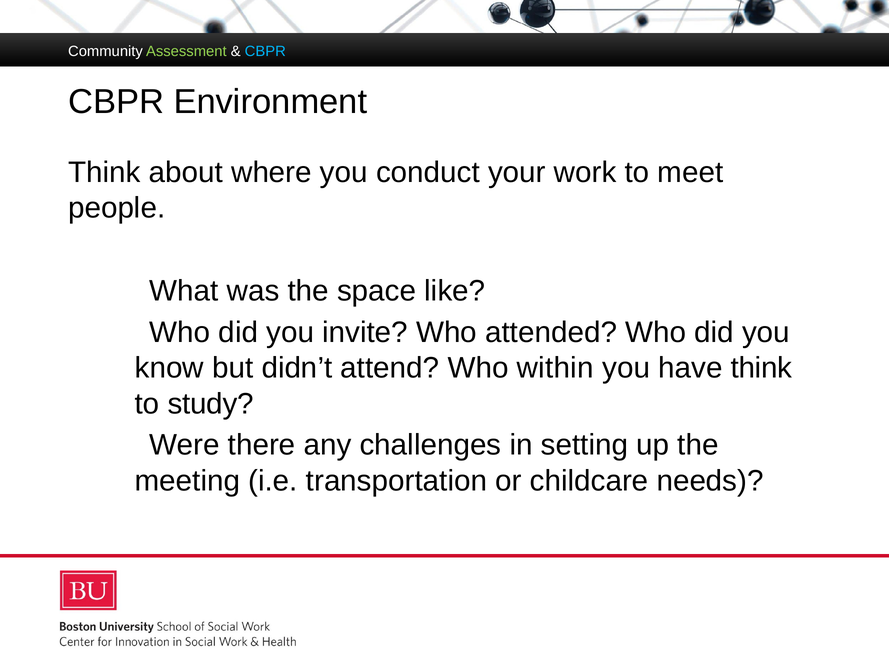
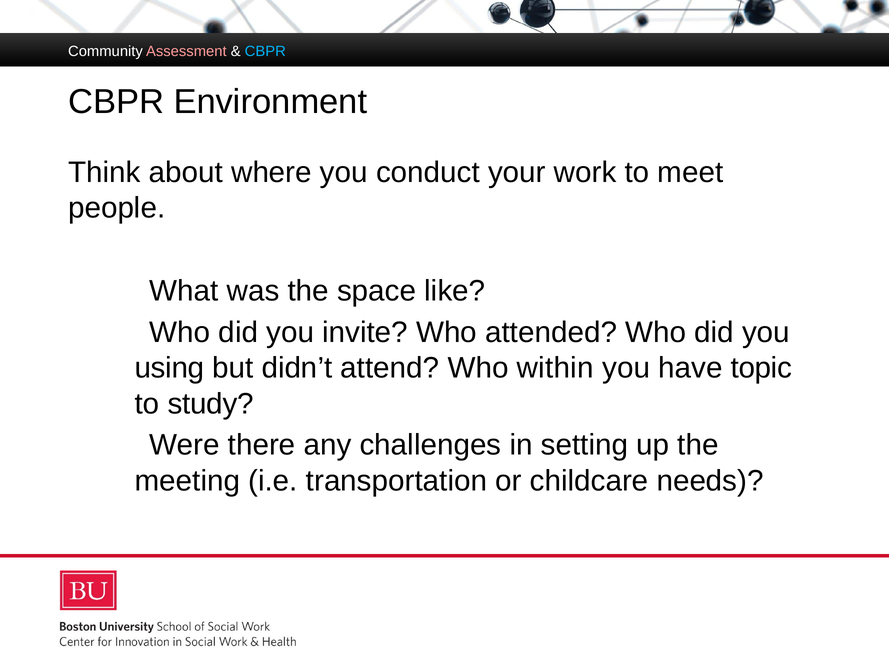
Assessment colour: light green -> pink
know: know -> using
have think: think -> topic
